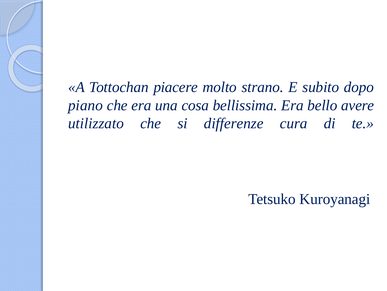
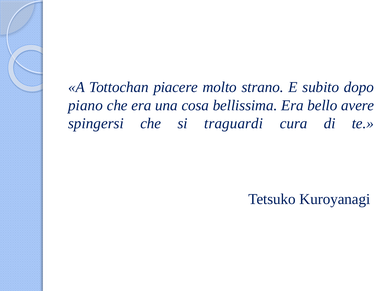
utilizzato: utilizzato -> spingersi
differenze: differenze -> traguardi
